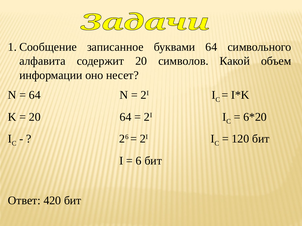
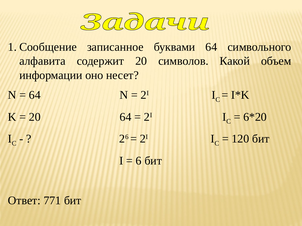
420: 420 -> 771
